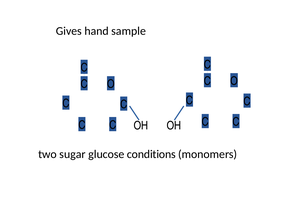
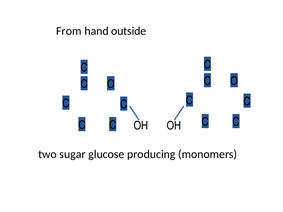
Gives: Gives -> From
sample: sample -> outside
conditions: conditions -> producing
